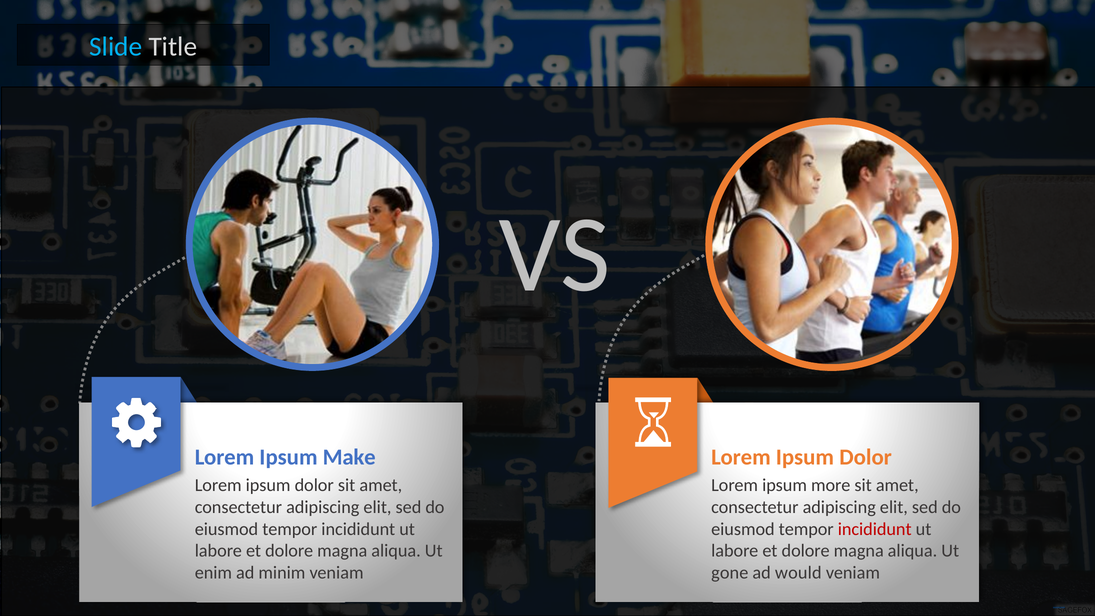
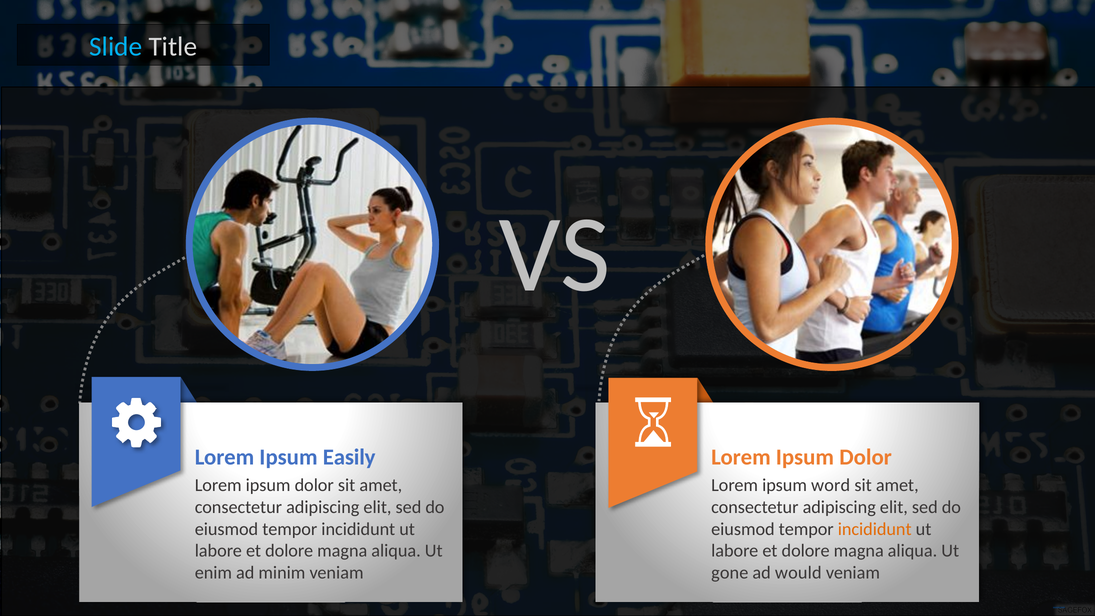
Make: Make -> Easily
more: more -> word
incididunt at (875, 529) colour: red -> orange
